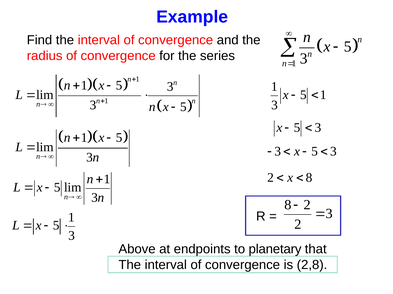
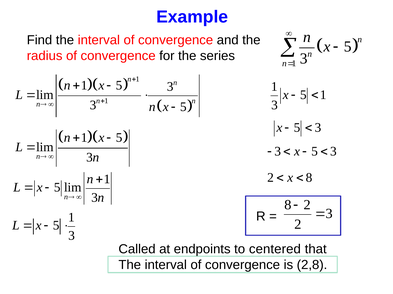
Above: Above -> Called
planetary: planetary -> centered
